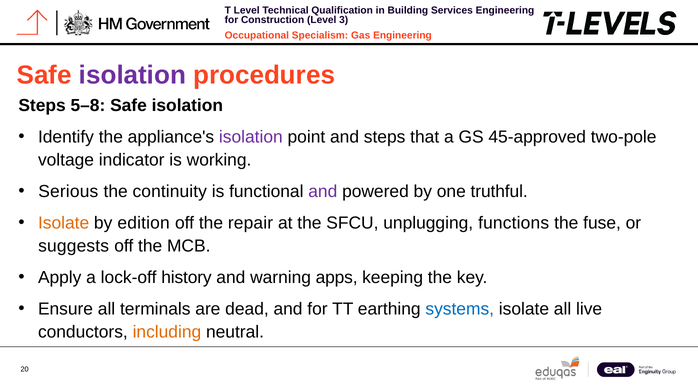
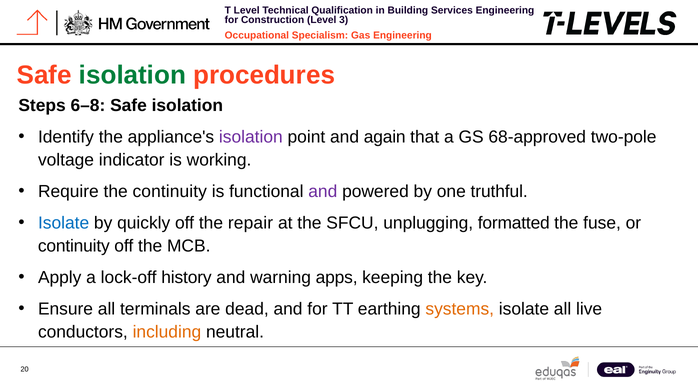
isolation at (132, 75) colour: purple -> green
5–8: 5–8 -> 6–8
and steps: steps -> again
45-approved: 45-approved -> 68-approved
Serious: Serious -> Require
Isolate at (64, 223) colour: orange -> blue
edition: edition -> quickly
functions: functions -> formatted
suggests at (74, 246): suggests -> continuity
systems colour: blue -> orange
